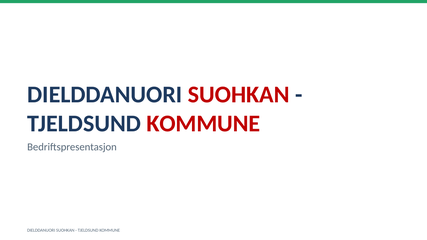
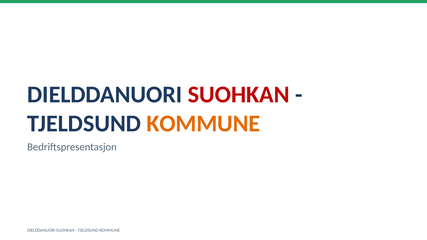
KOMMUNE at (203, 124) colour: red -> orange
